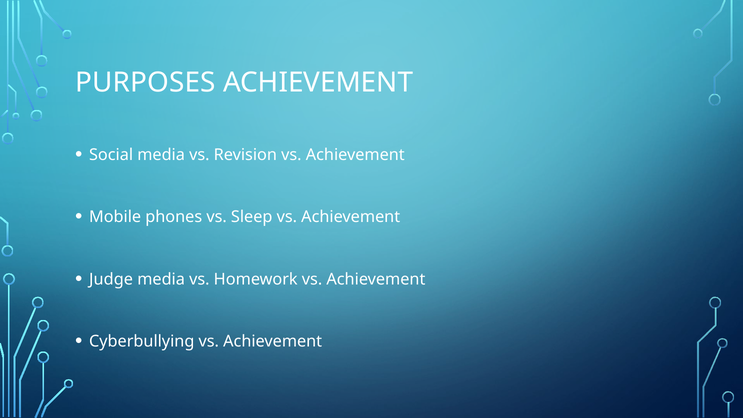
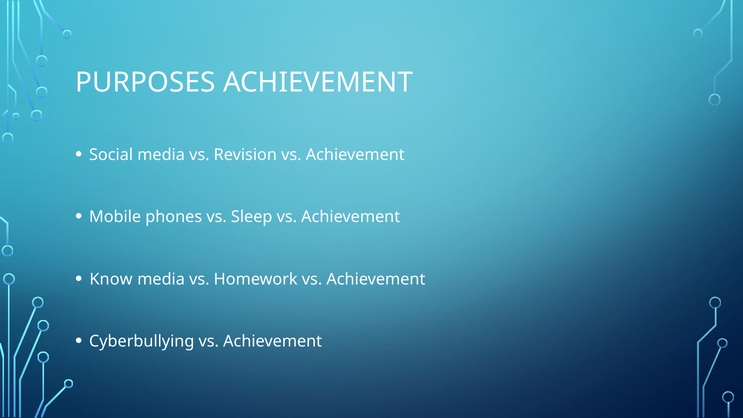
Judge: Judge -> Know
